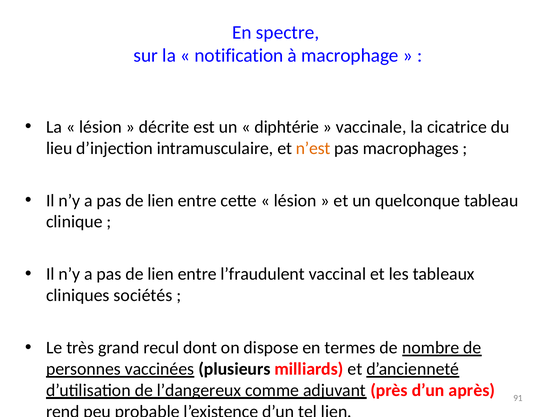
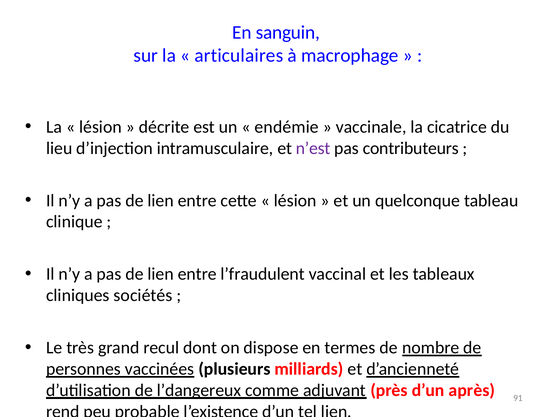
spectre: spectre -> sanguin
notification: notification -> articulaires
diphtérie: diphtérie -> endémie
n’est colour: orange -> purple
macrophages: macrophages -> contributeurs
